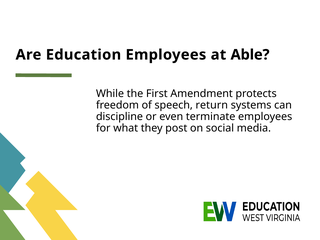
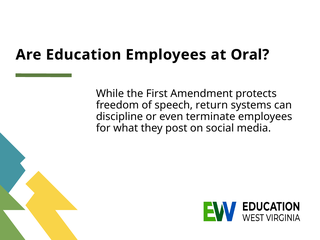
Able: Able -> Oral
